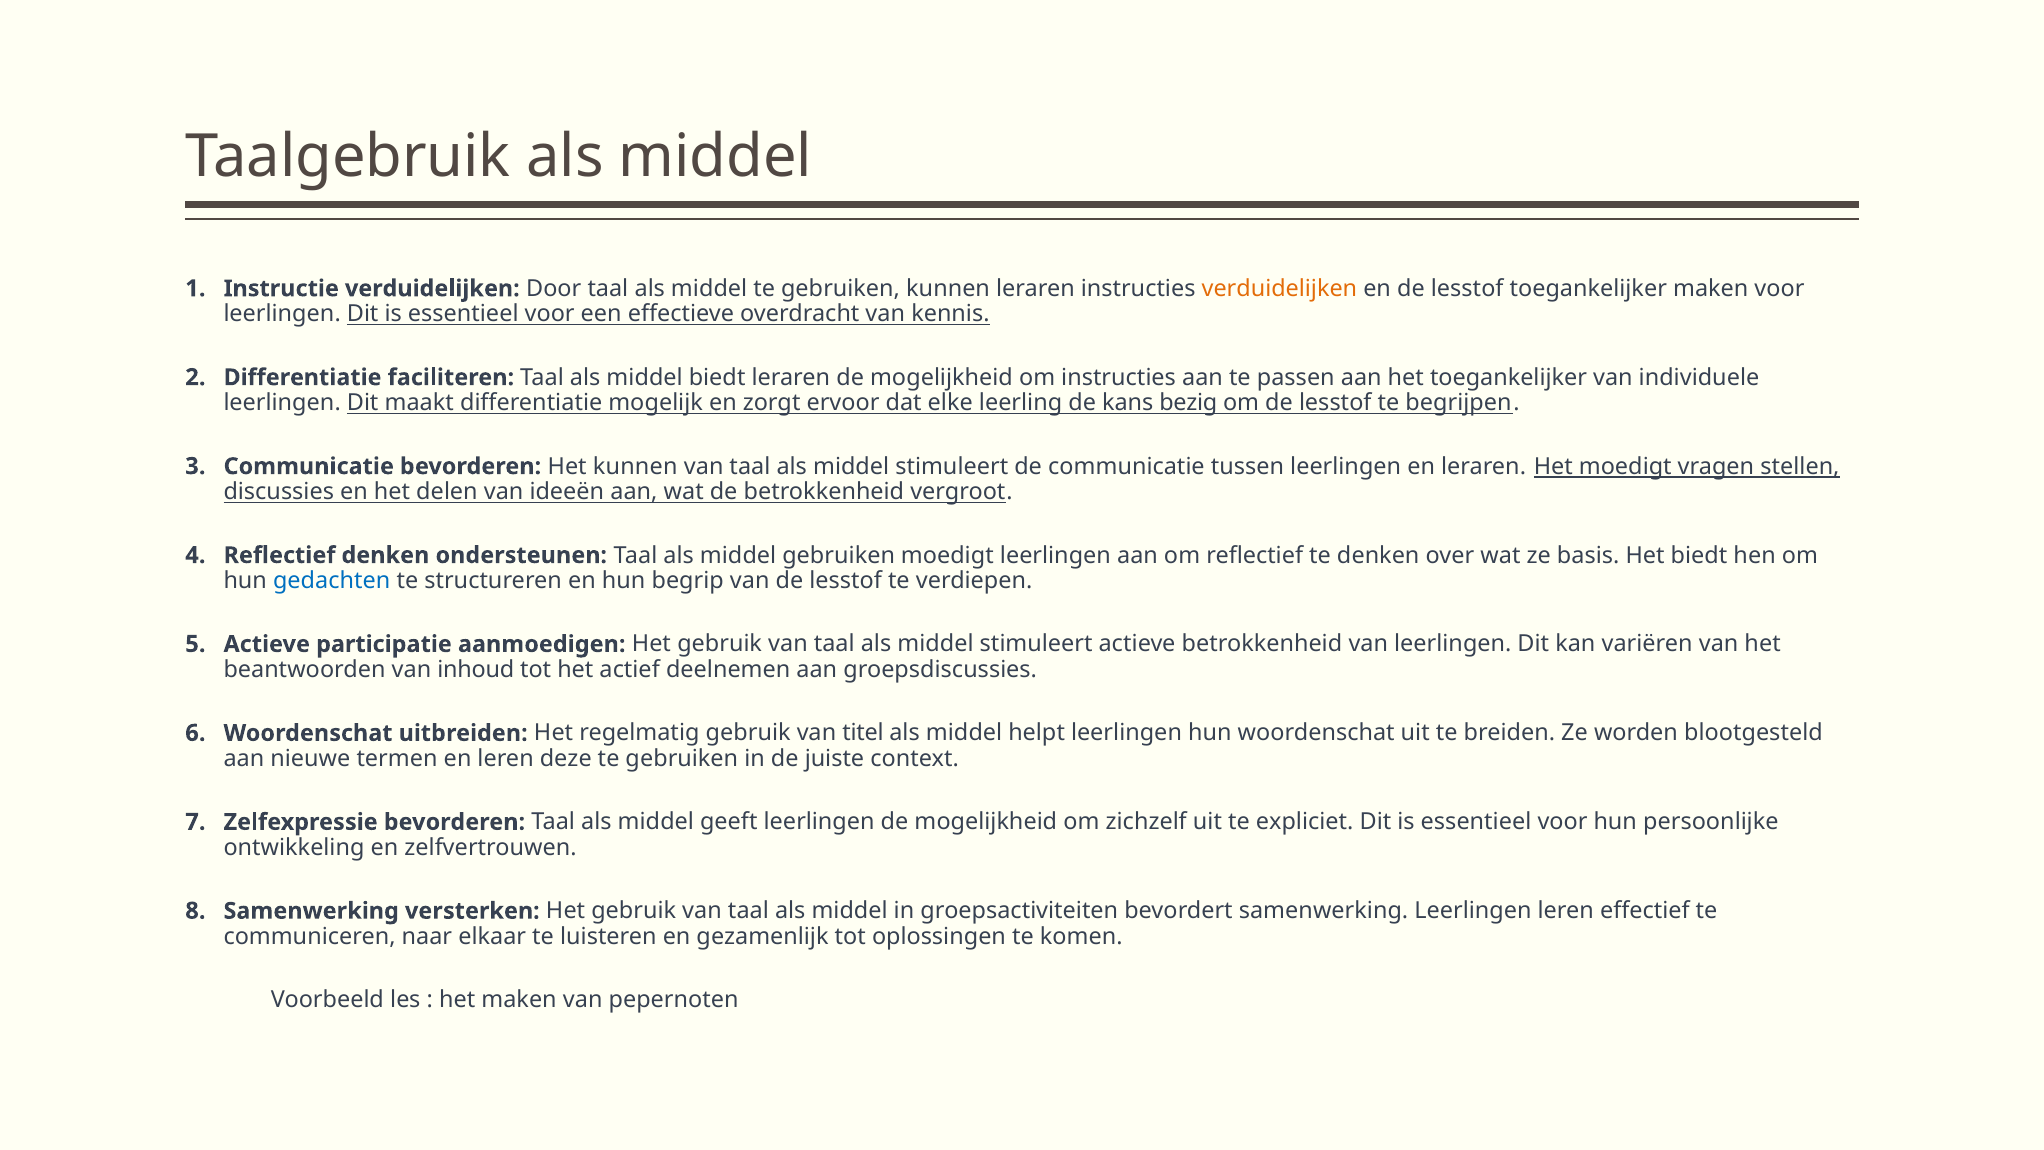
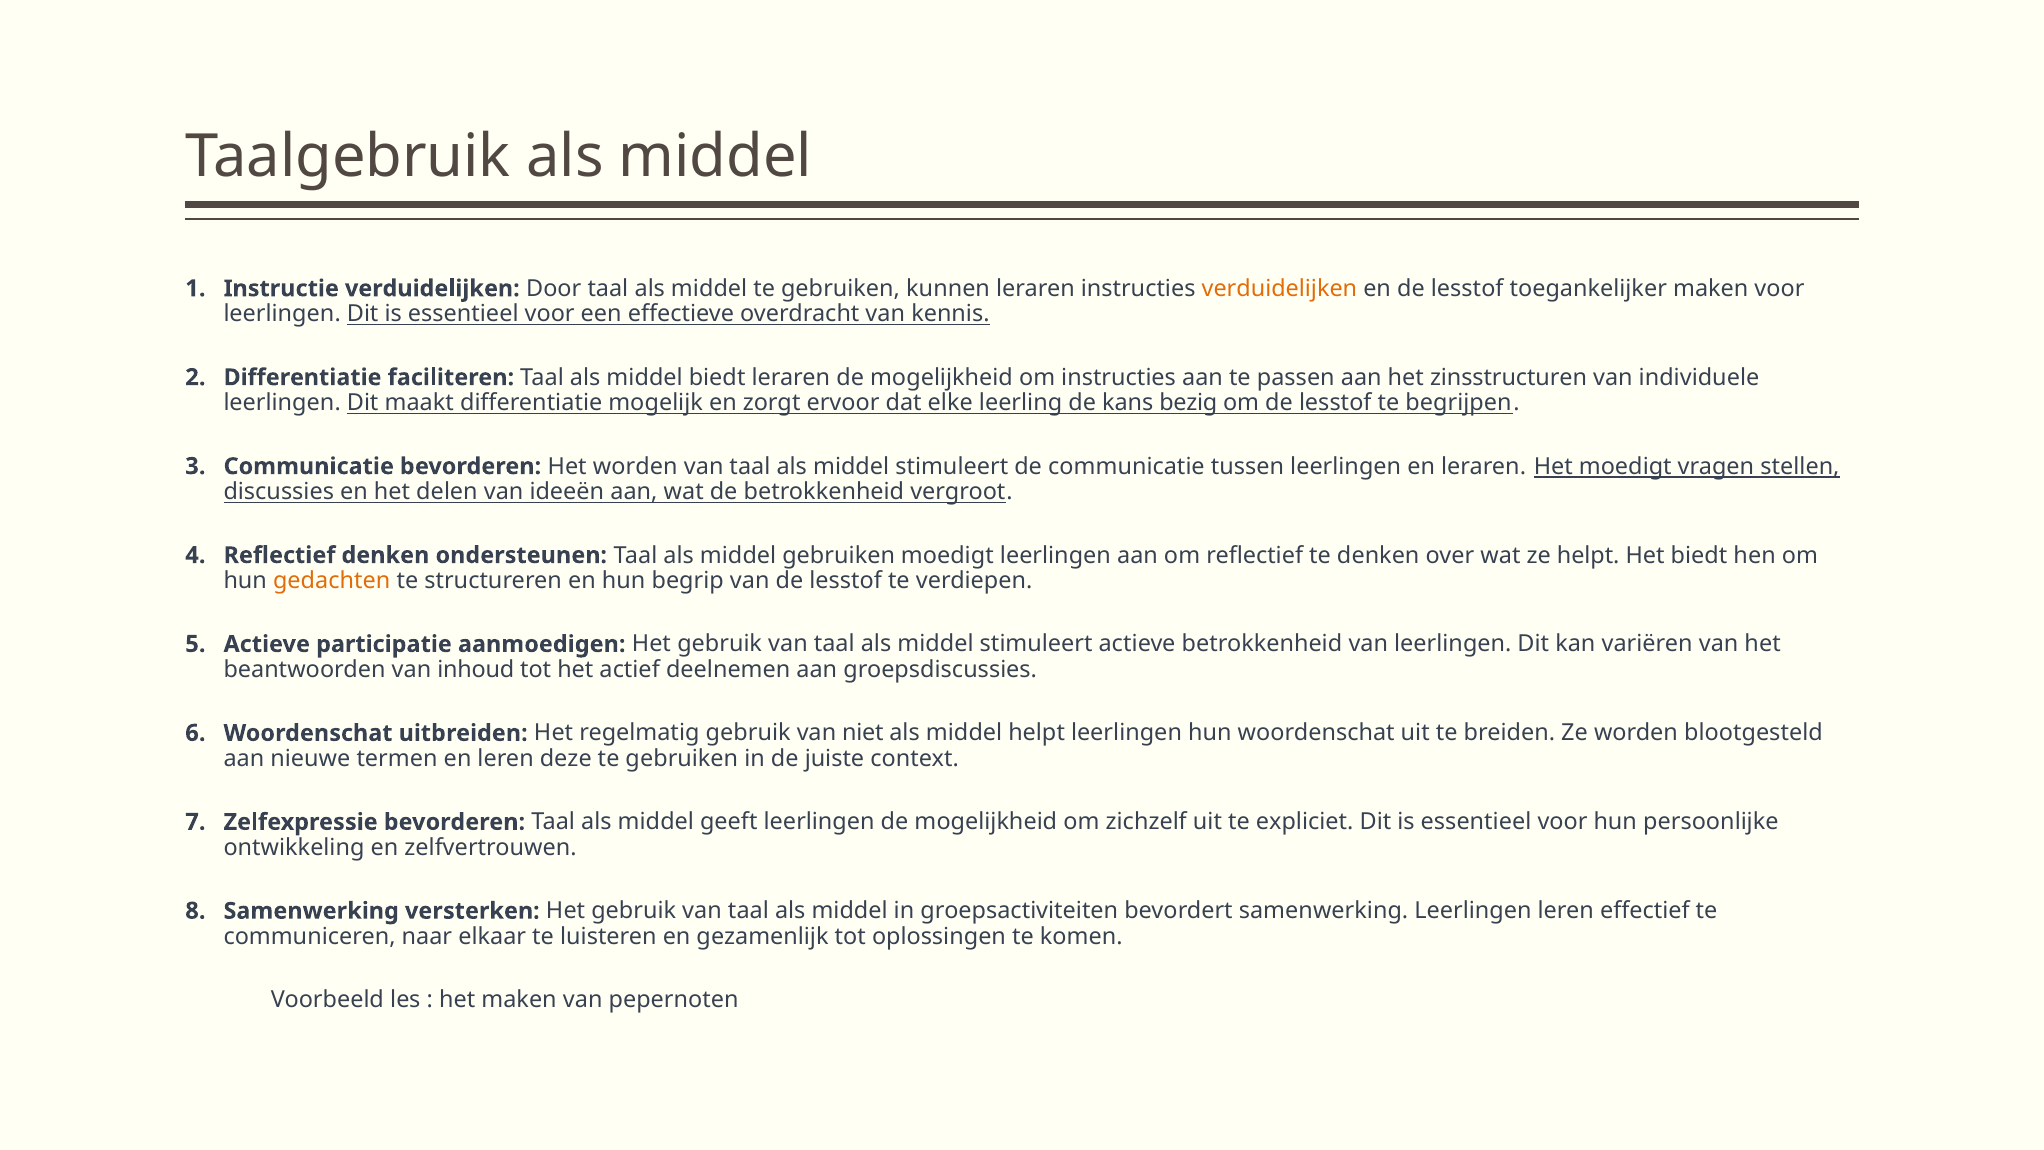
het toegankelijker: toegankelijker -> zinsstructuren
Het kunnen: kunnen -> worden
ze basis: basis -> helpt
gedachten colour: blue -> orange
titel: titel -> niet
